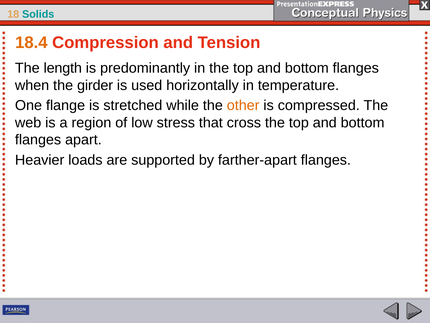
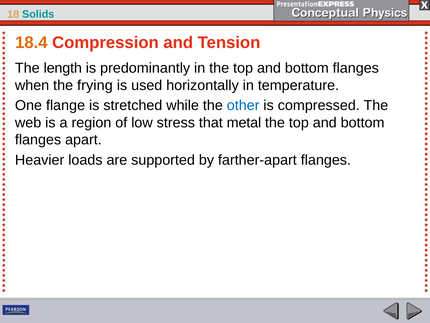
girder: girder -> frying
other colour: orange -> blue
cross: cross -> metal
